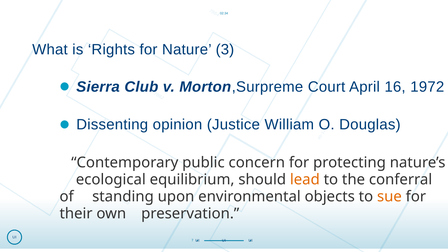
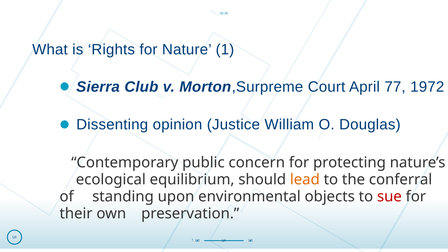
3: 3 -> 1
16: 16 -> 77
sue colour: orange -> red
